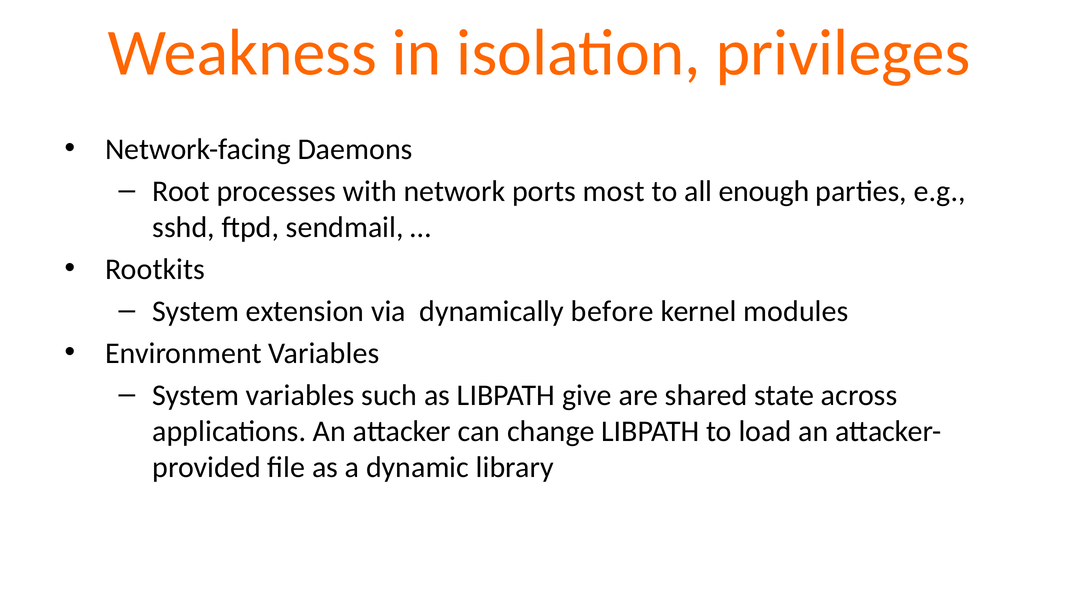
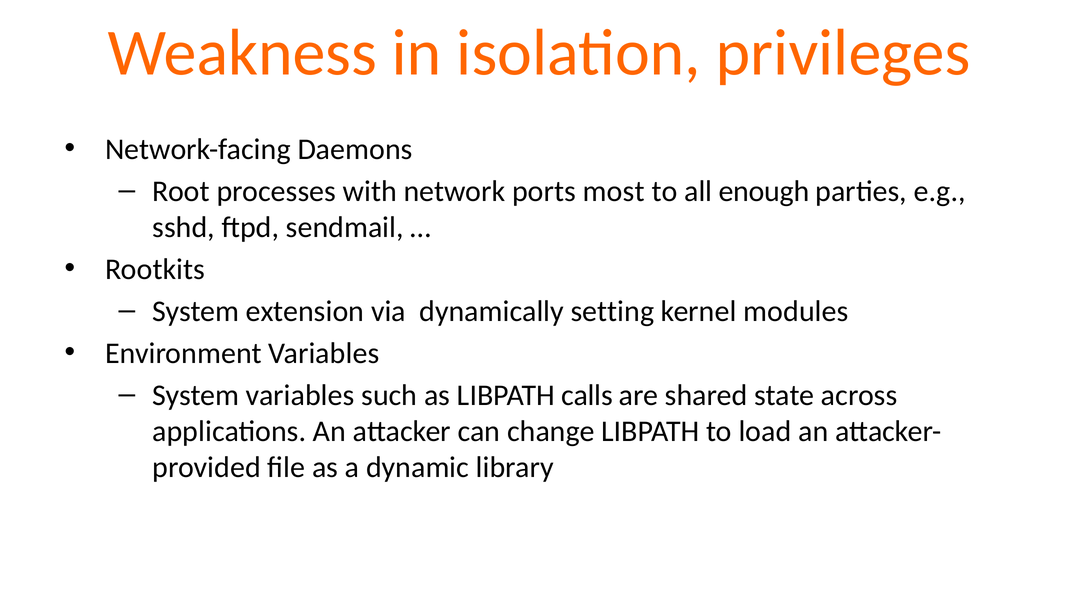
before: before -> setting
give: give -> calls
